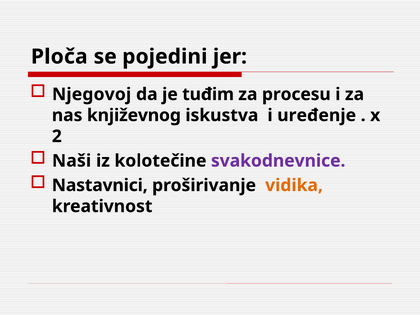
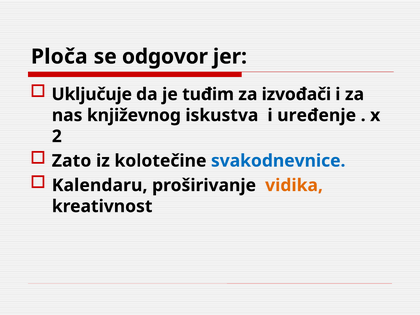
pojedini: pojedini -> odgovor
Njegovoj: Njegovoj -> Uključuje
procesu: procesu -> izvođači
Naši: Naši -> Zato
svakodnevnice colour: purple -> blue
Nastavnici: Nastavnici -> Kalendaru
